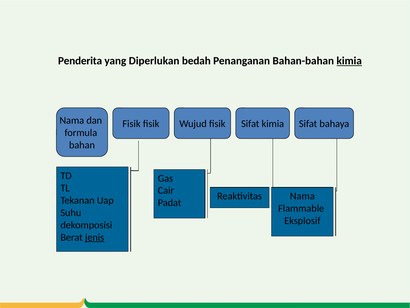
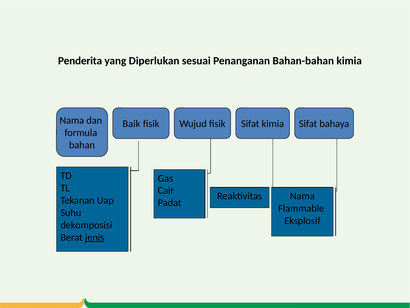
bedah: bedah -> sesuai
kimia at (349, 61) underline: present -> none
Fisik at (132, 124): Fisik -> Baik
